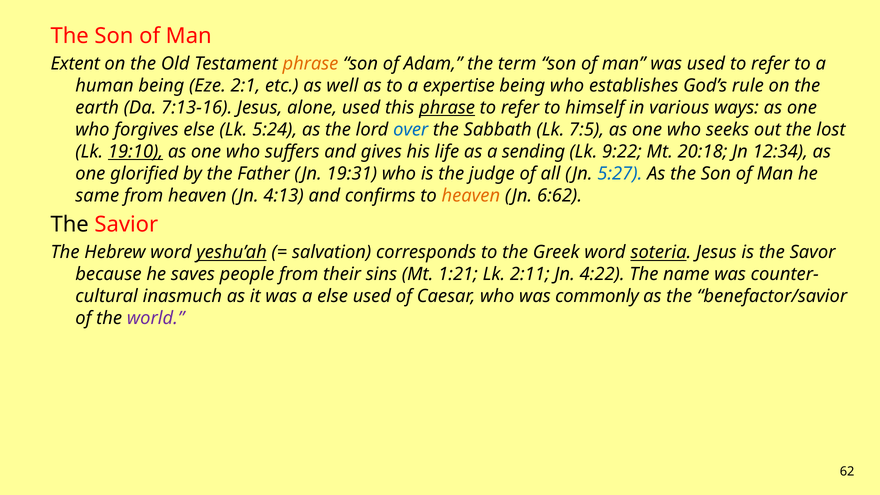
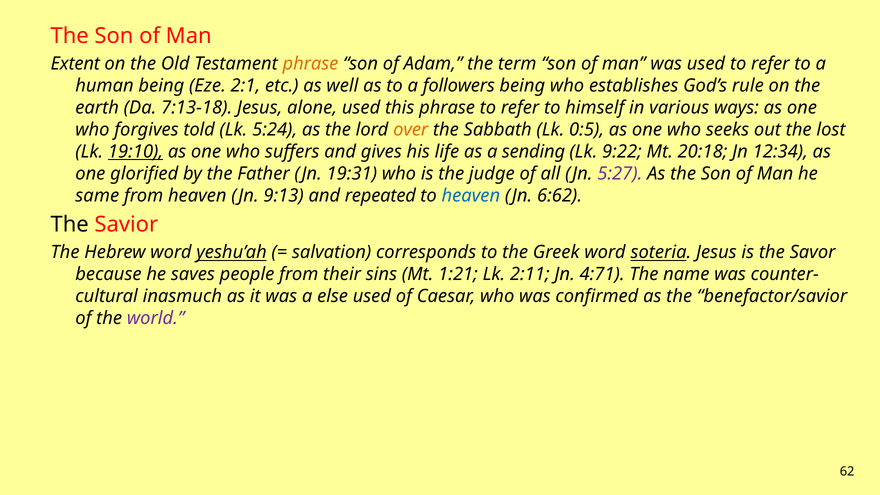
expertise: expertise -> followers
7:13-16: 7:13-16 -> 7:13-18
phrase at (447, 108) underline: present -> none
forgives else: else -> told
over colour: blue -> orange
7:5: 7:5 -> 0:5
5:27 colour: blue -> purple
4:13: 4:13 -> 9:13
confirms: confirms -> repeated
heaven at (471, 196) colour: orange -> blue
4:22: 4:22 -> 4:71
commonly: commonly -> confirmed
